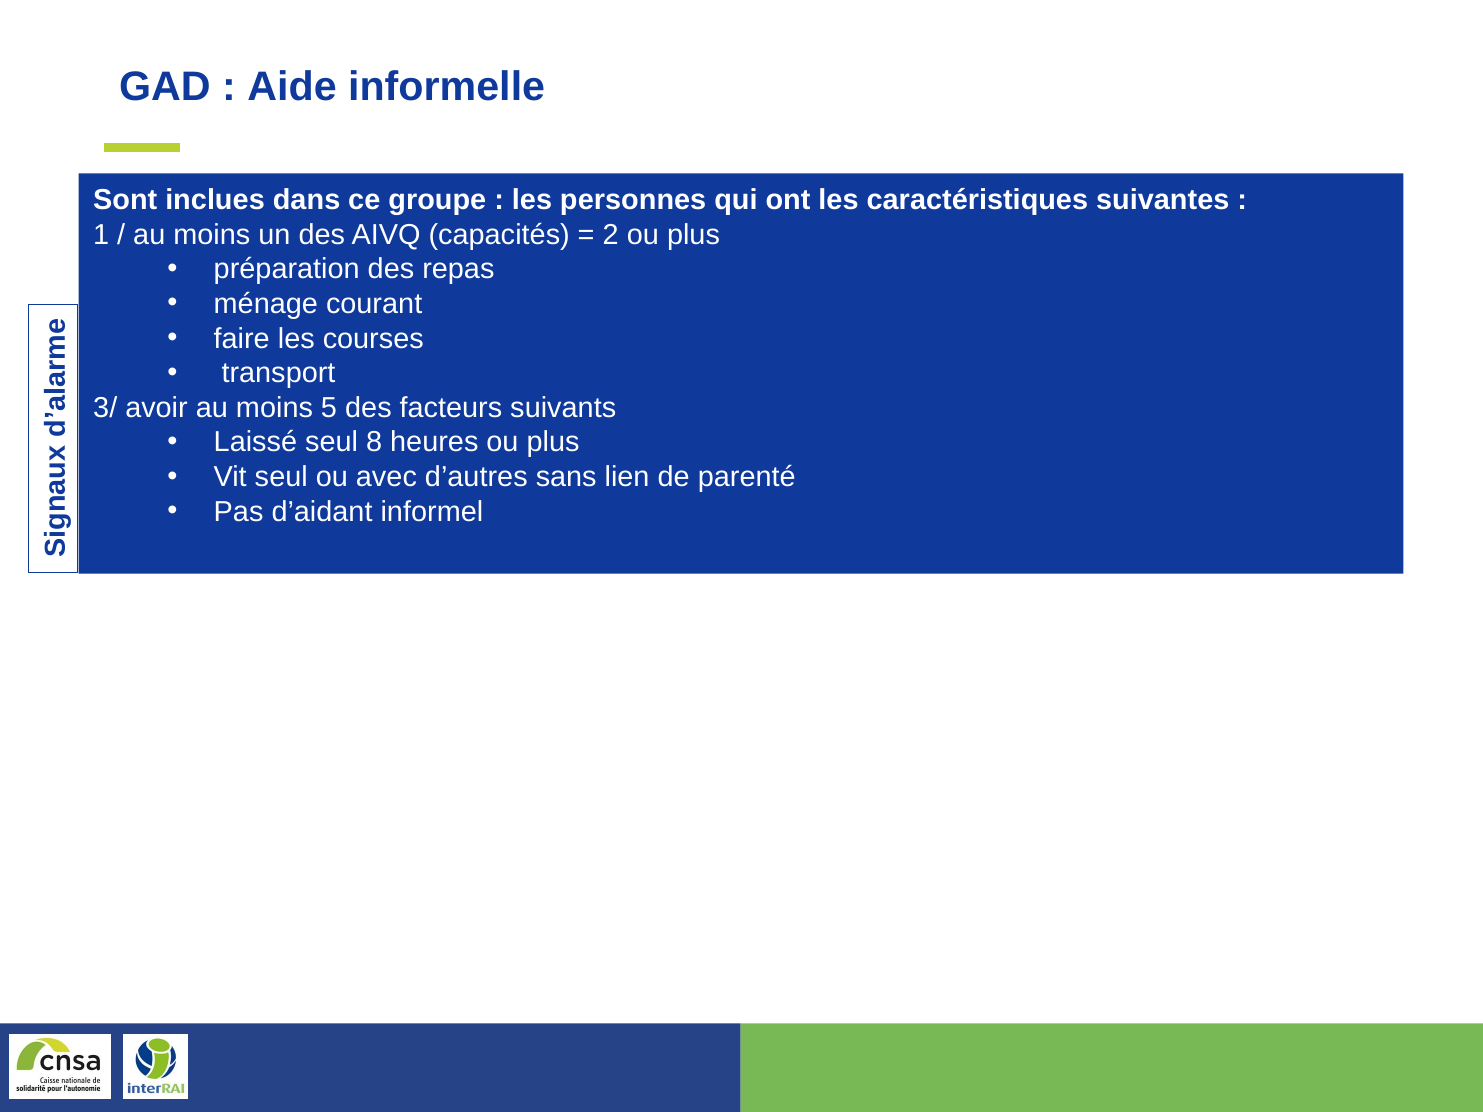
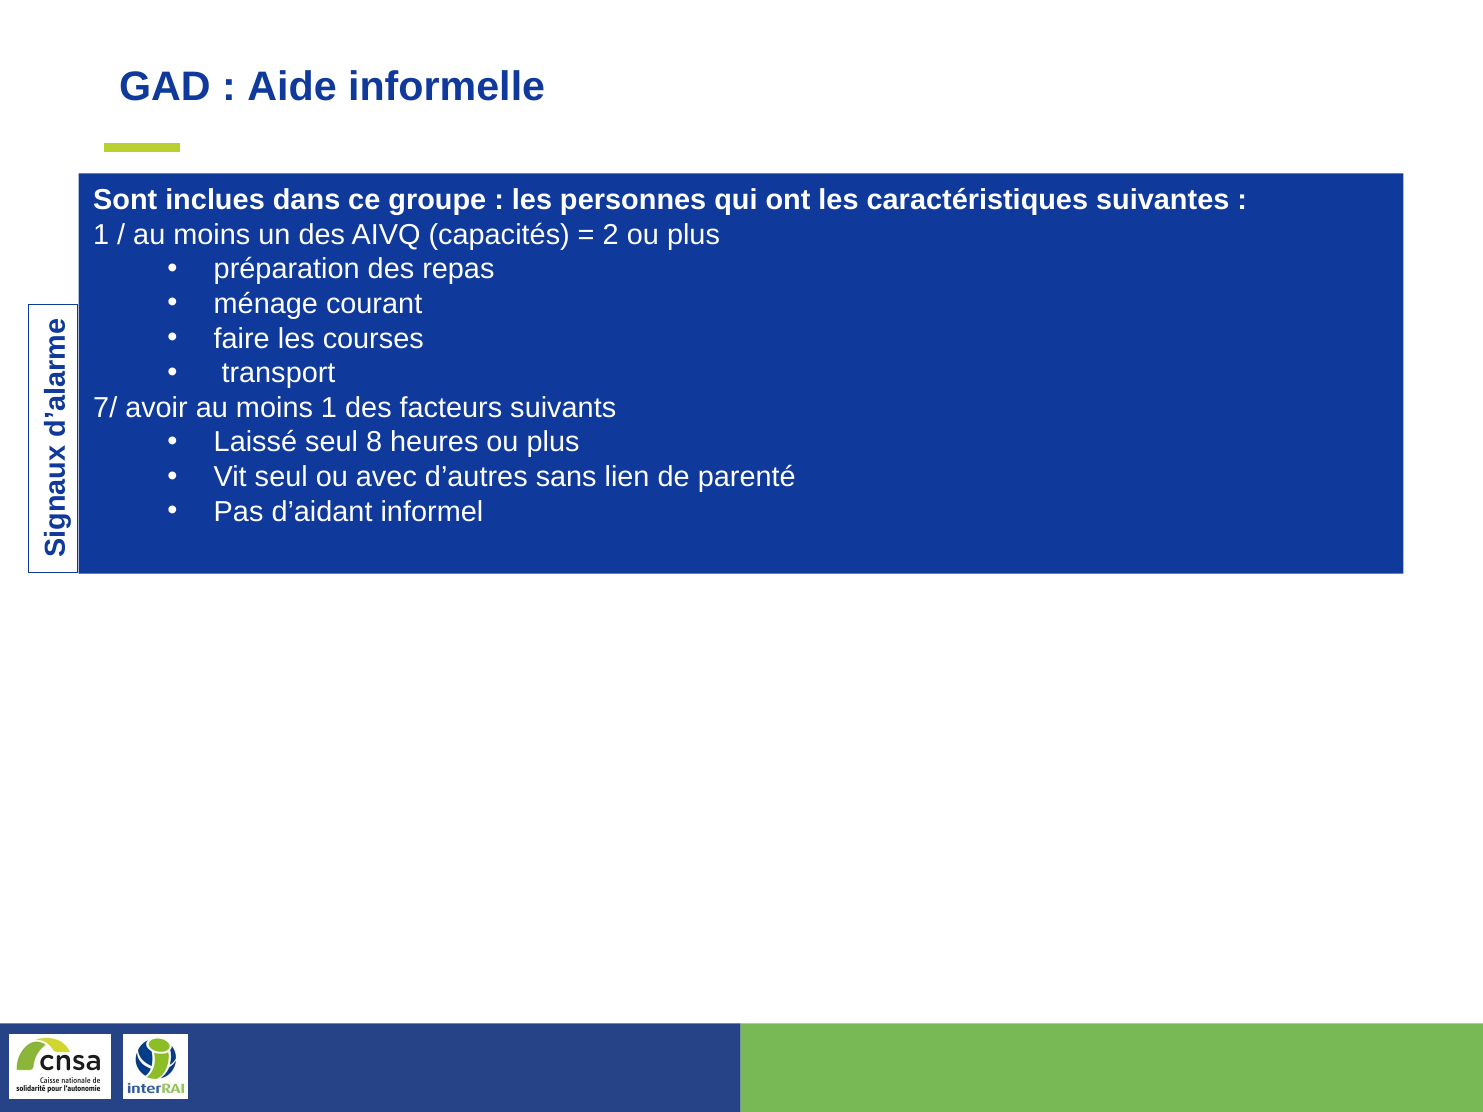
3/: 3/ -> 7/
moins 5: 5 -> 1
